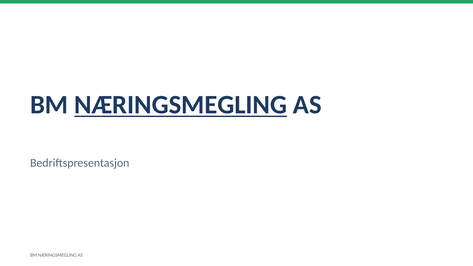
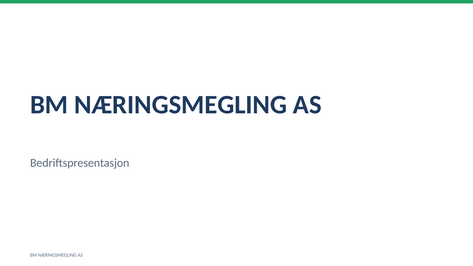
NÆRINGSMEGLING at (181, 105) underline: present -> none
